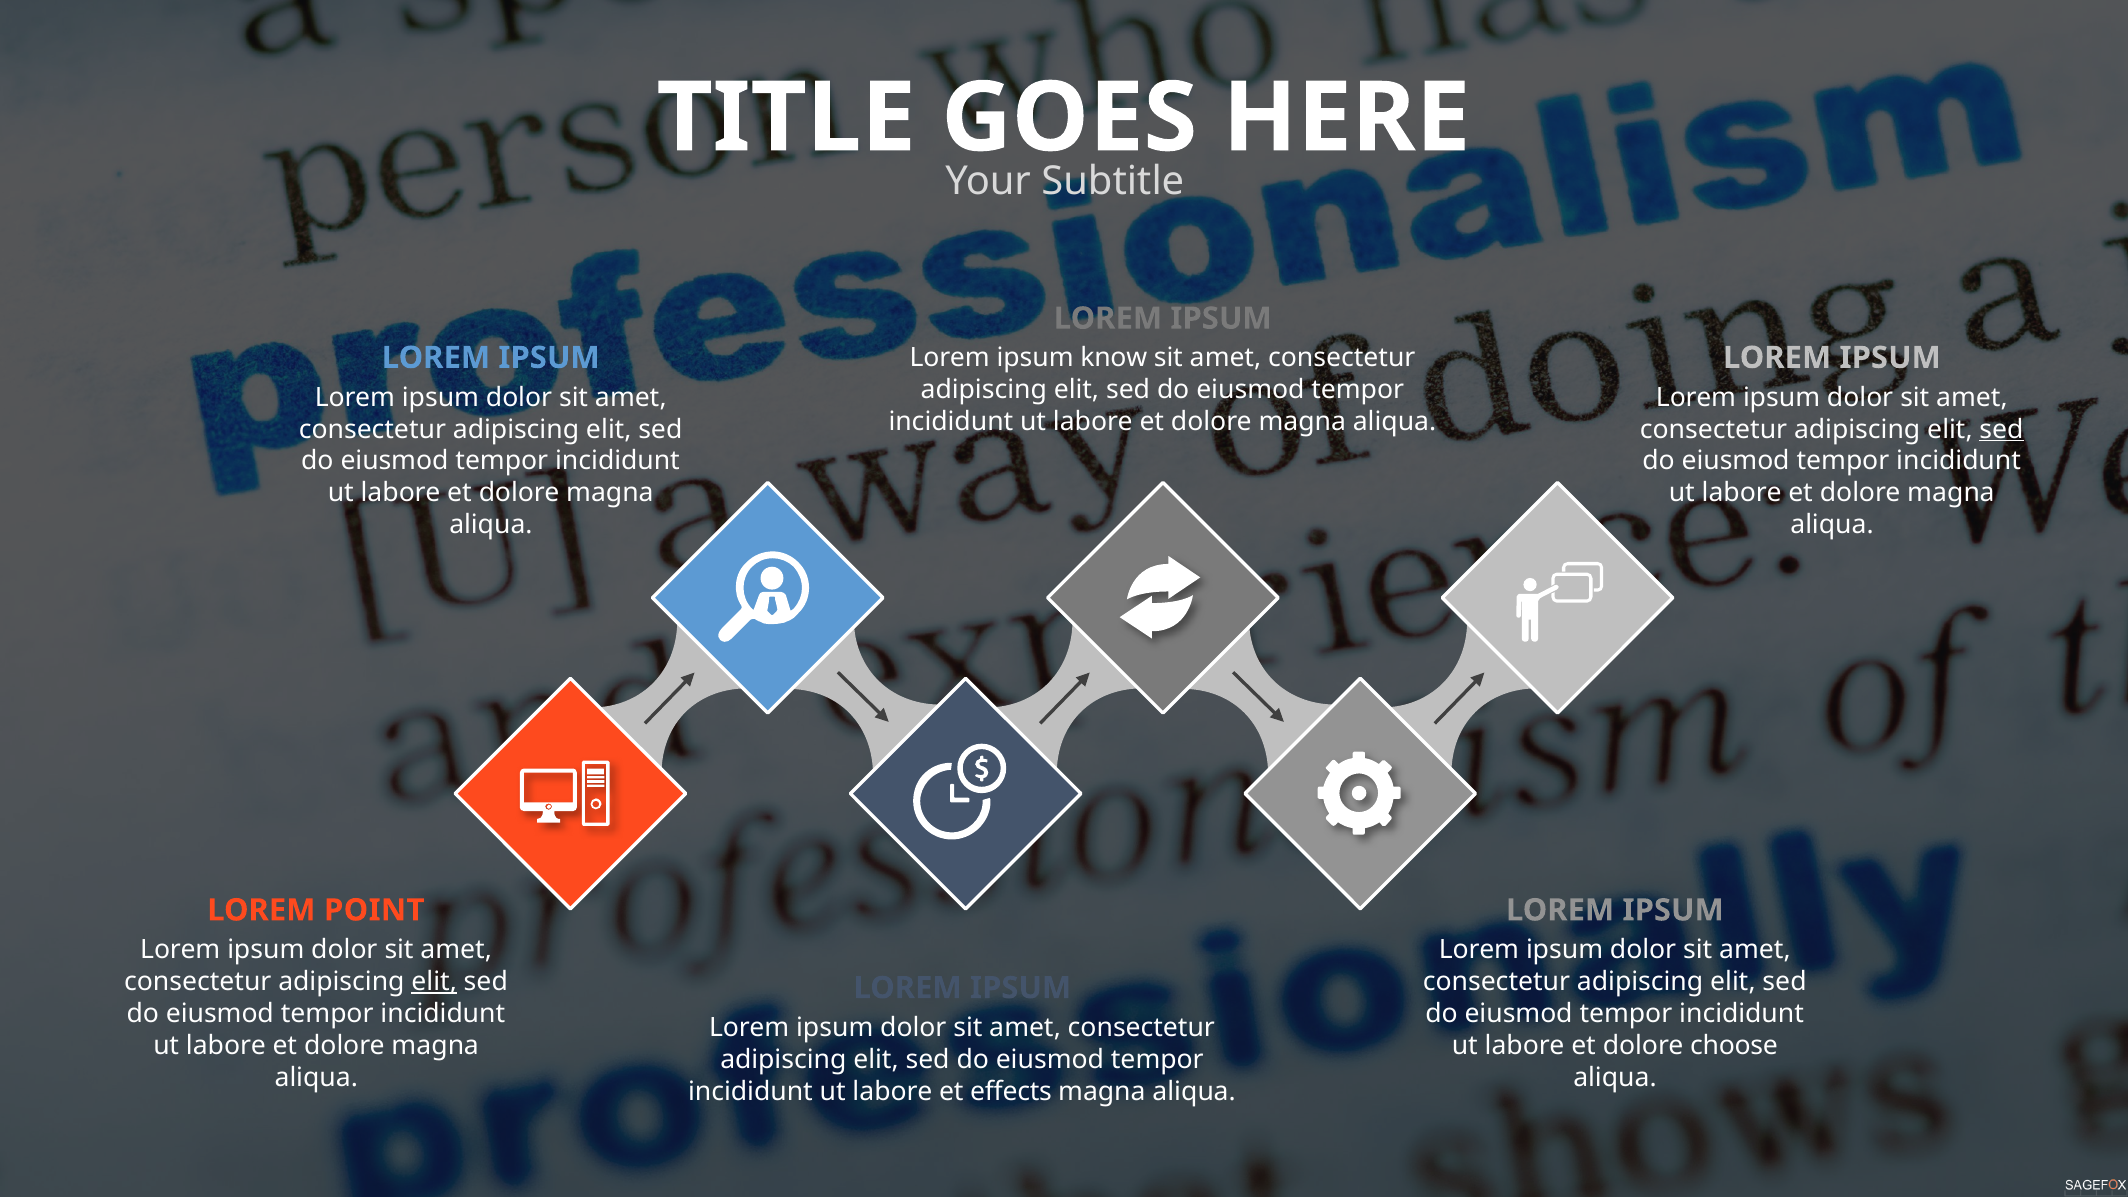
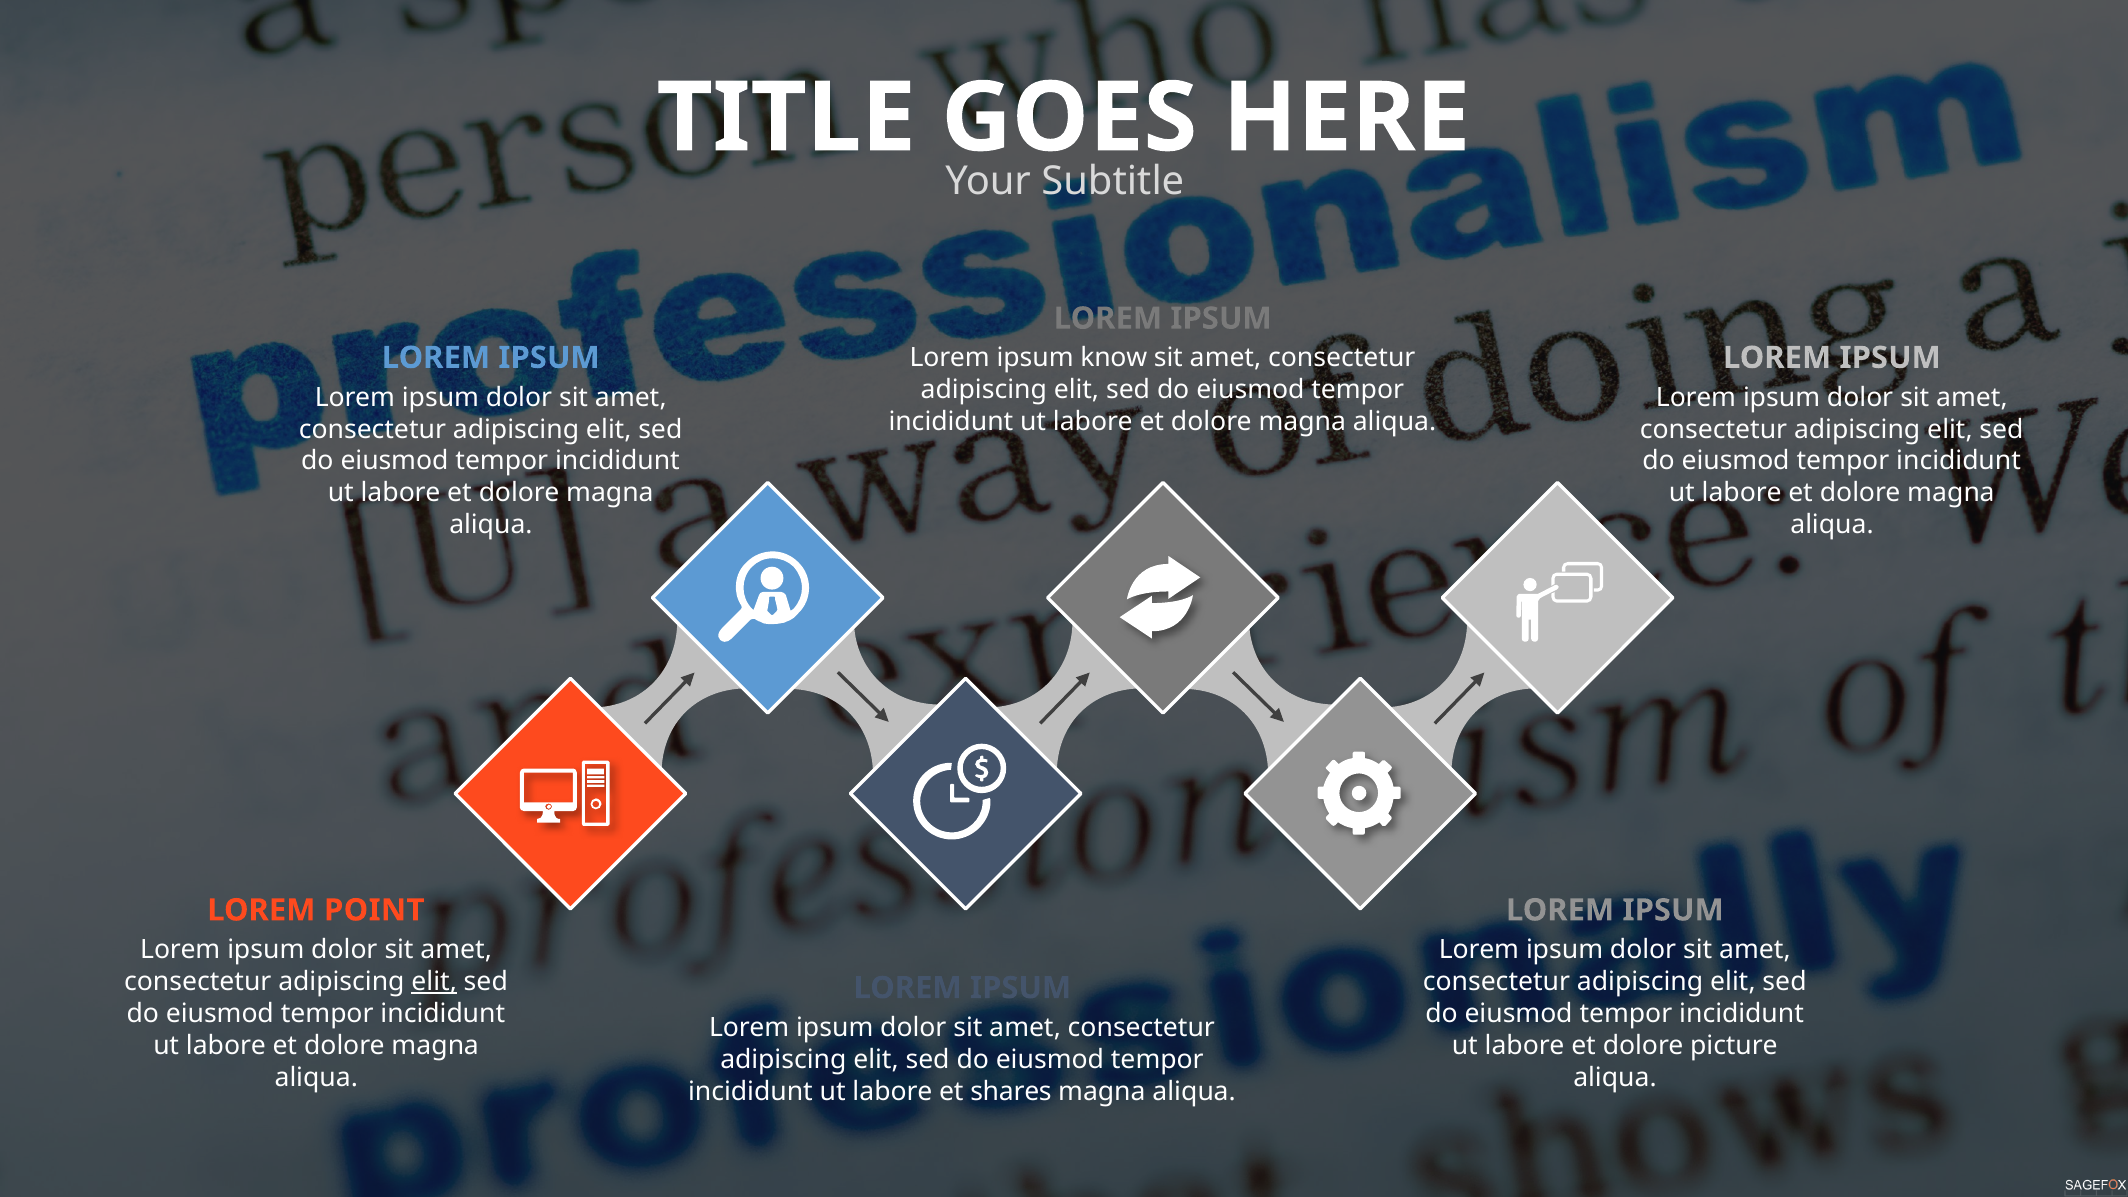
sed at (2001, 429) underline: present -> none
choose: choose -> picture
effects: effects -> shares
